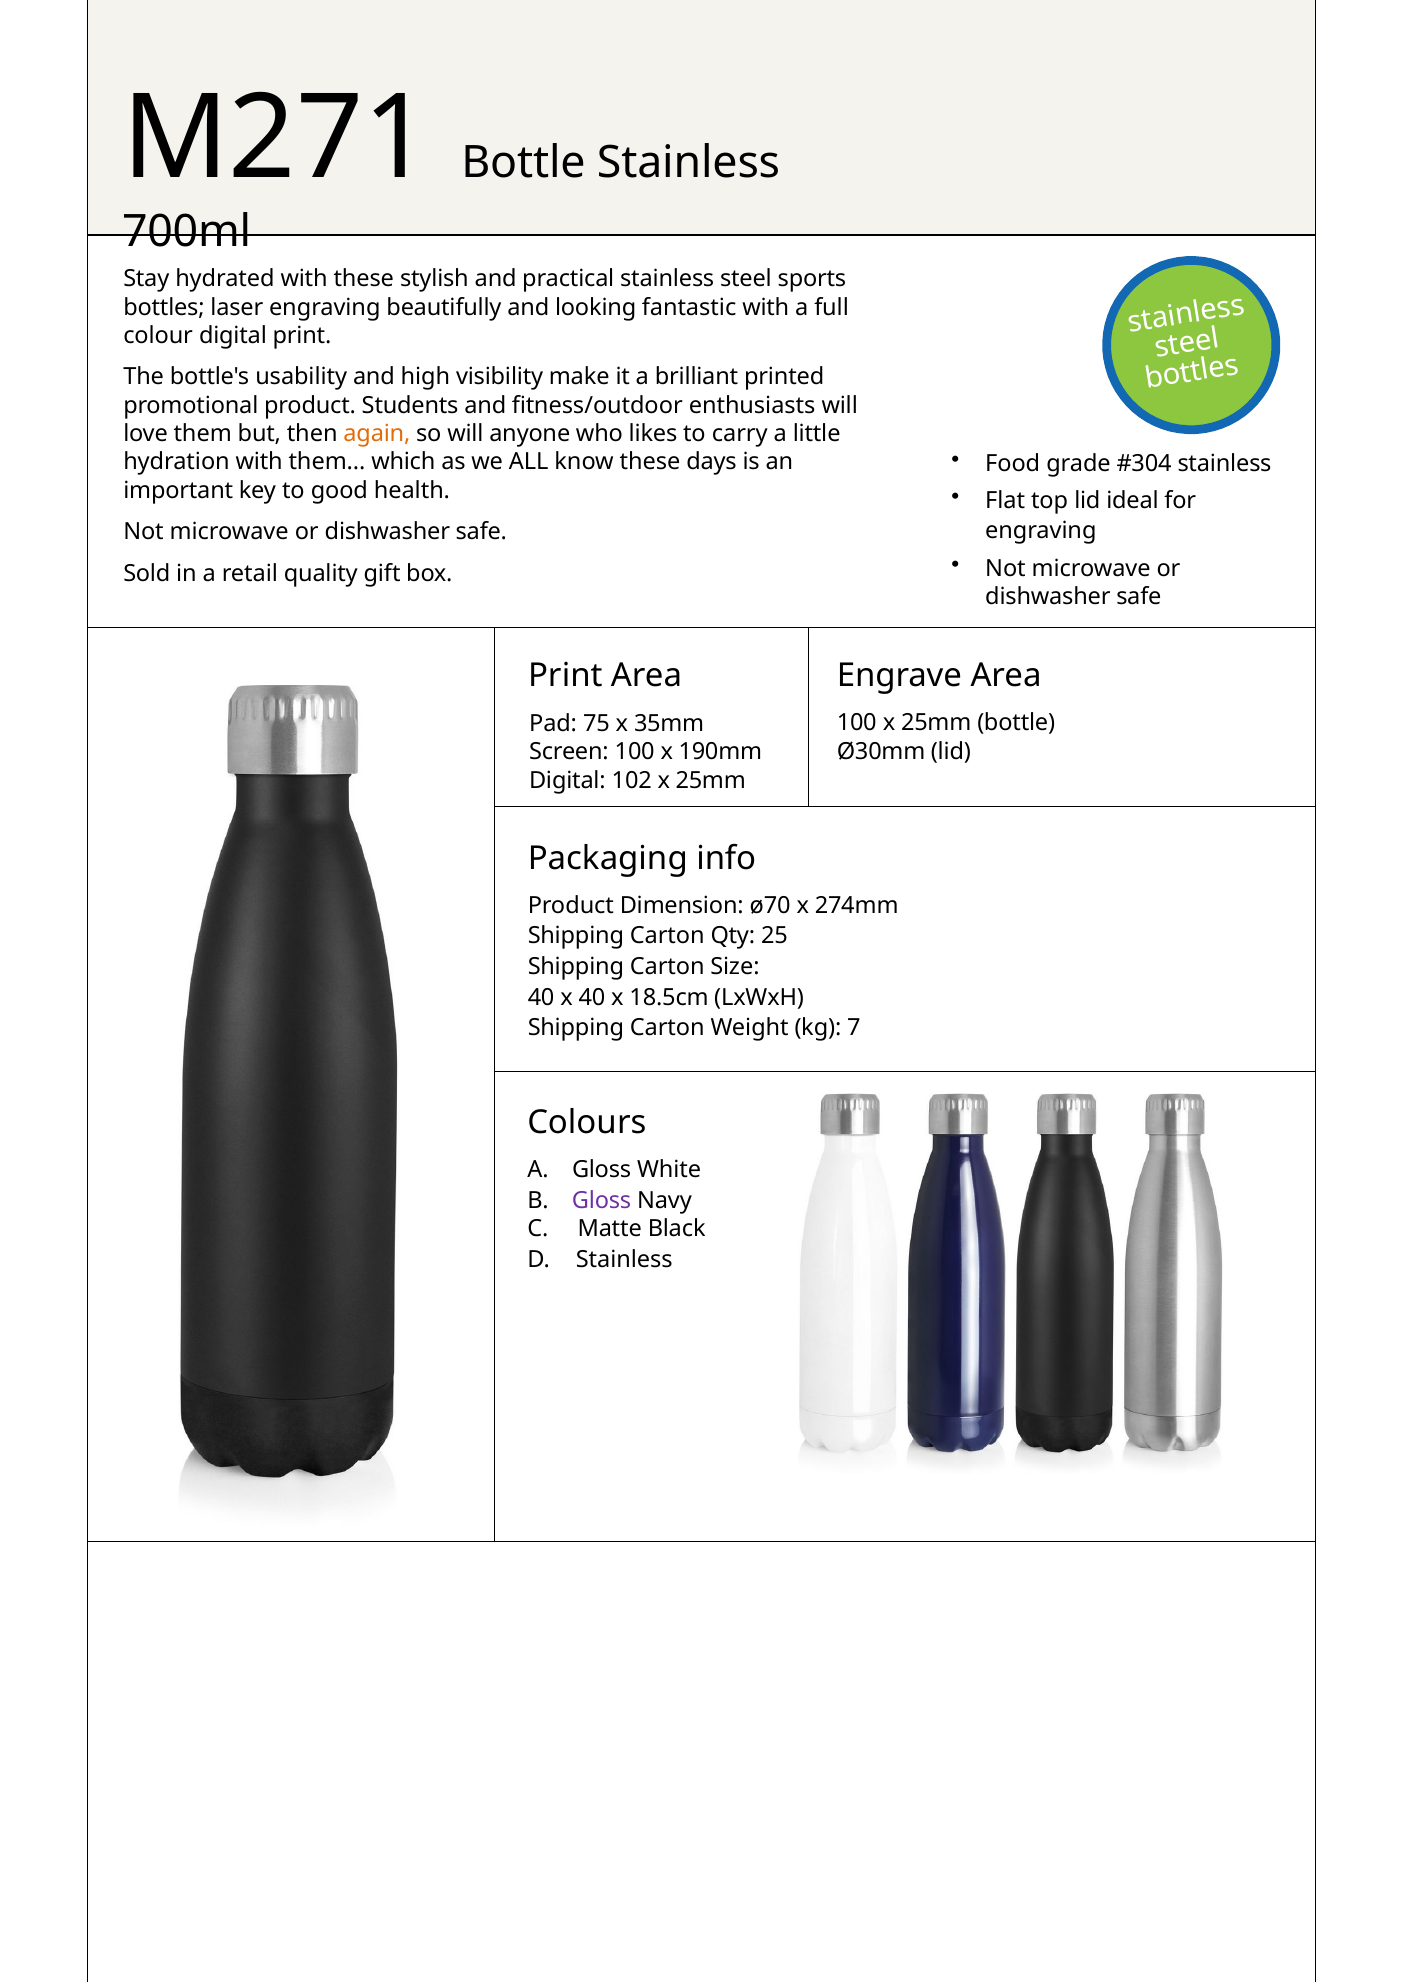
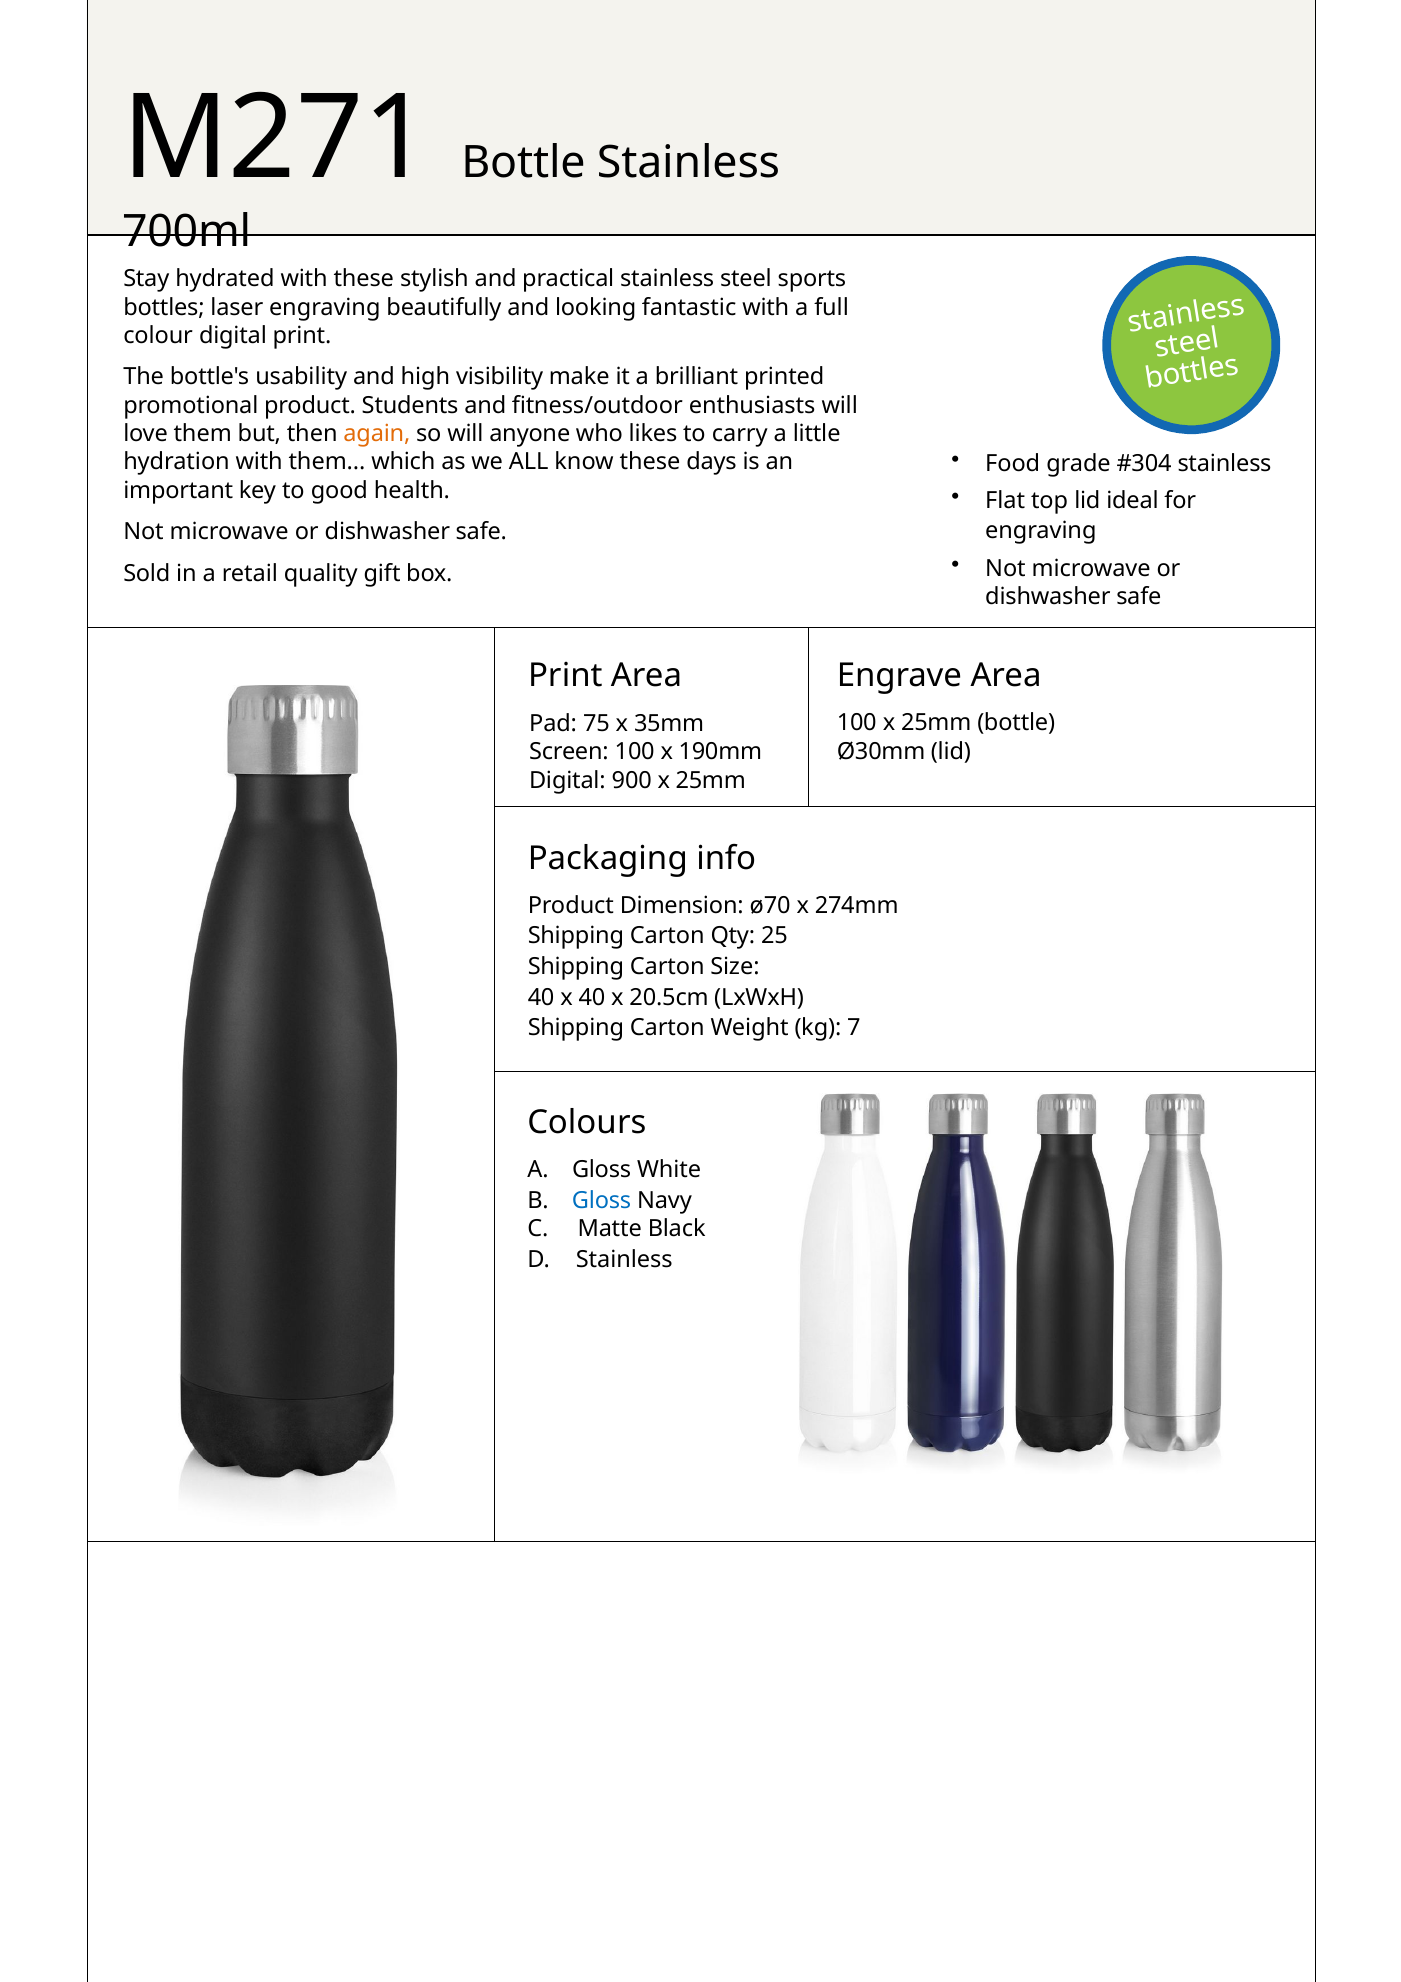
102: 102 -> 900
18.5cm: 18.5cm -> 20.5cm
Gloss at (602, 1201) colour: purple -> blue
